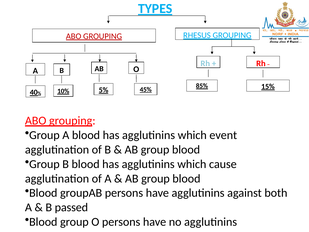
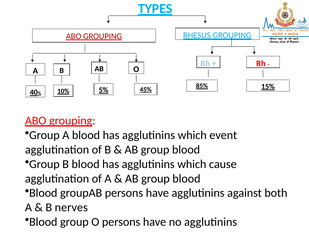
passed: passed -> nerves
